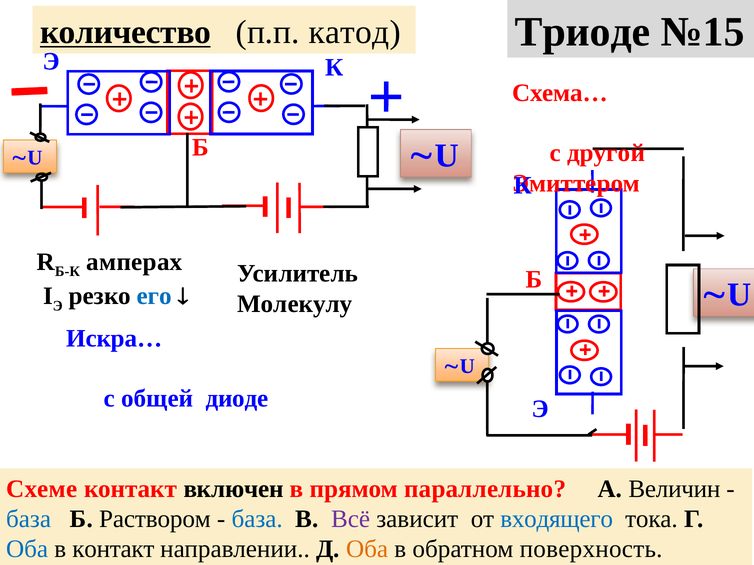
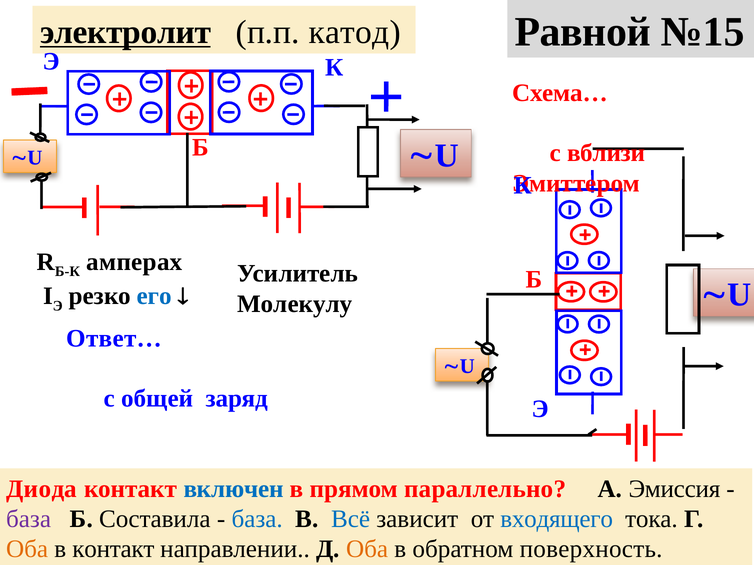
Триоде: Триоде -> Равной
количество: количество -> электролит
другой: другой -> вблизи
Искра…: Искра… -> Ответ…
диоде: диоде -> заряд
Схеме: Схеме -> Диода
включен colour: black -> blue
Величин: Величин -> Эмиссия
база at (29, 519) colour: blue -> purple
Раствором: Раствором -> Составила
Всё colour: purple -> blue
Оба at (27, 550) colour: blue -> orange
